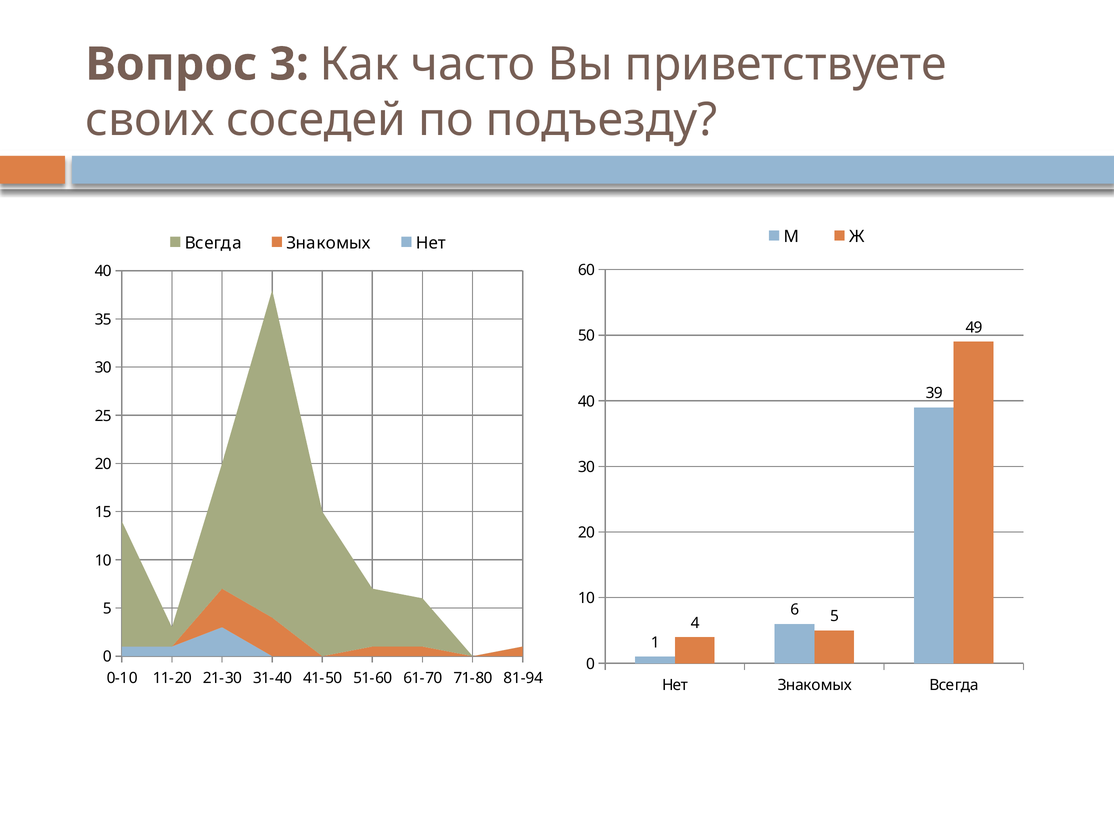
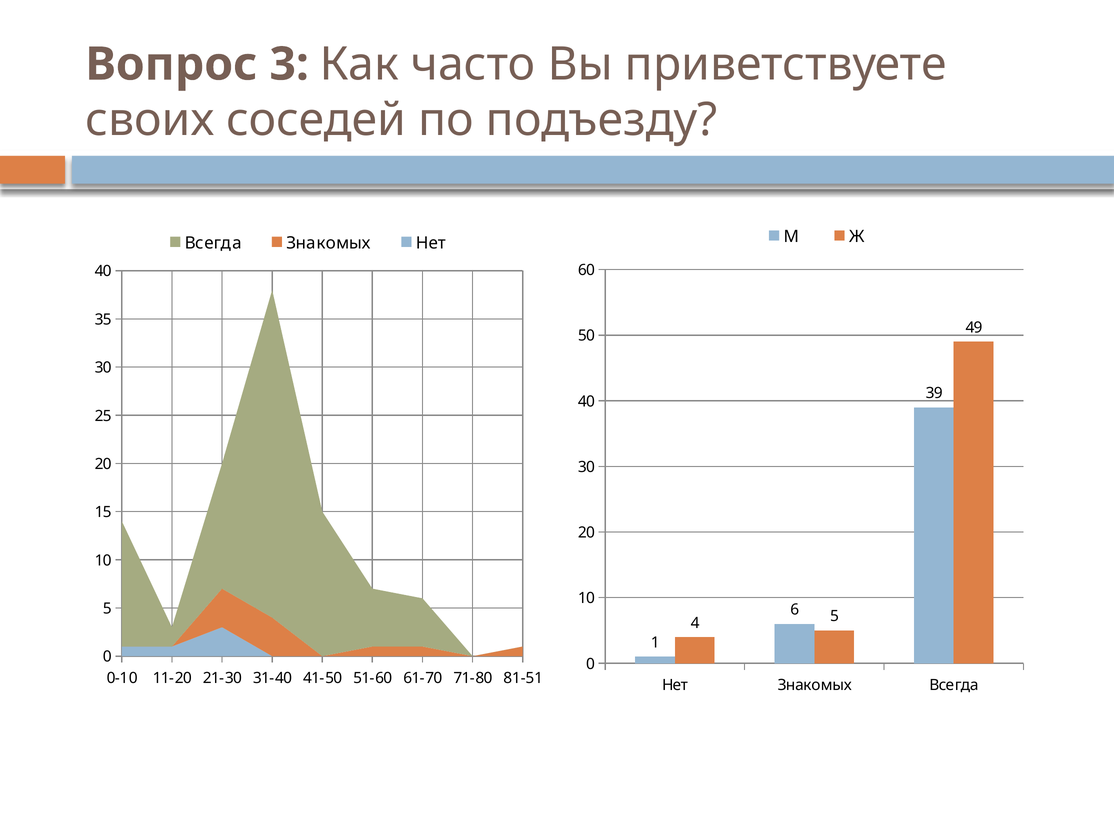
81-94: 81-94 -> 81-51
